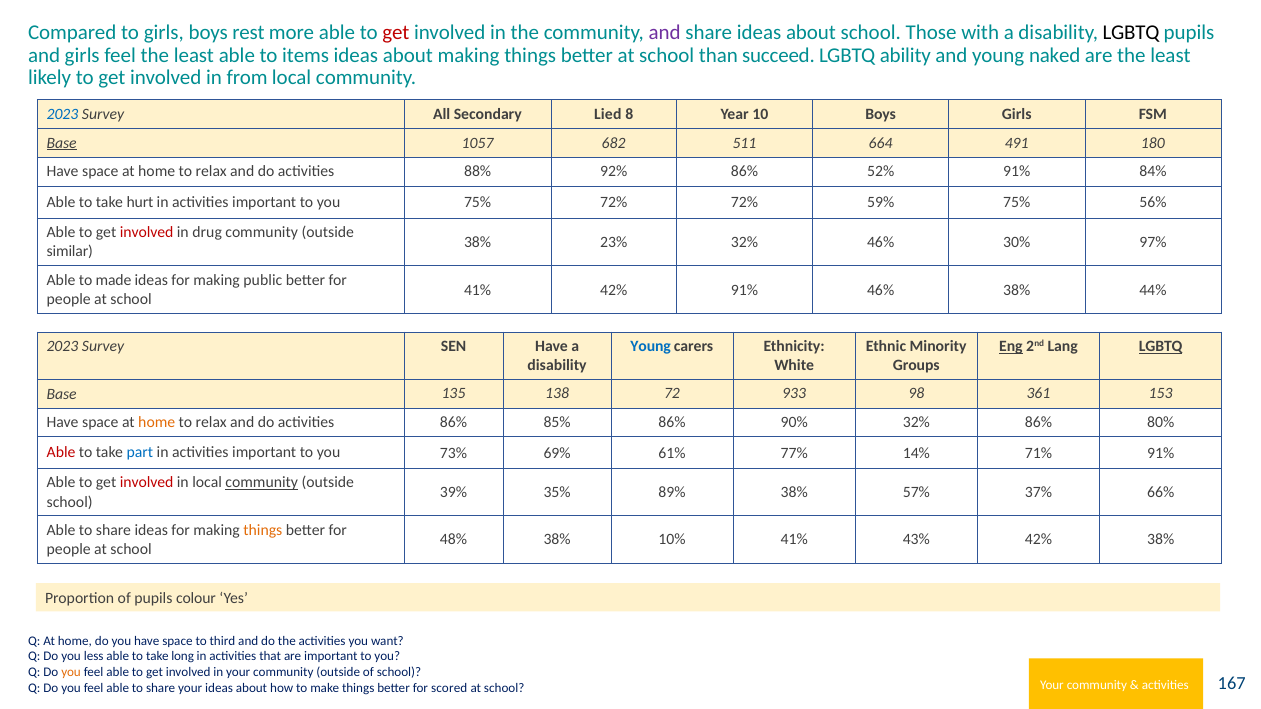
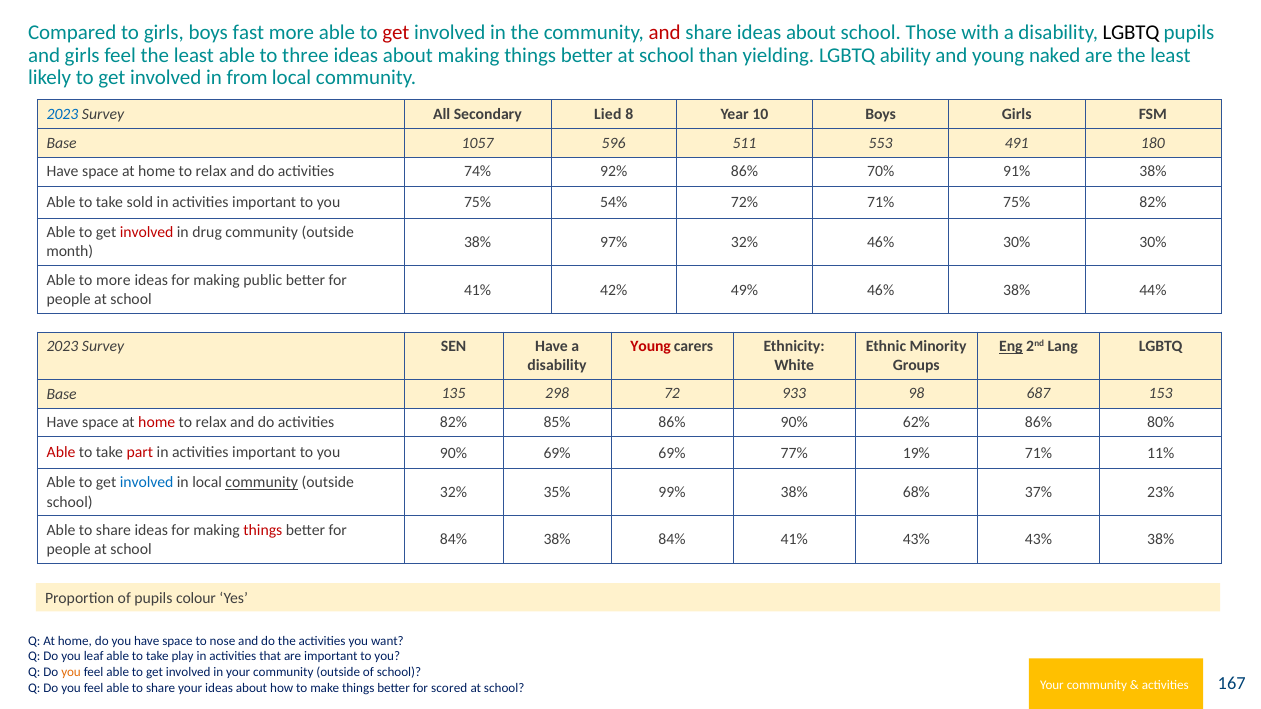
rest: rest -> fast
and at (665, 32) colour: purple -> red
items: items -> three
succeed: succeed -> yielding
Base at (62, 143) underline: present -> none
682: 682 -> 596
664: 664 -> 553
88%: 88% -> 74%
52%: 52% -> 70%
91% 84%: 84% -> 38%
hurt: hurt -> sold
75% 72%: 72% -> 54%
72% 59%: 59% -> 71%
75% 56%: 56% -> 82%
23%: 23% -> 97%
30% 97%: 97% -> 30%
similar: similar -> month
to made: made -> more
42% 91%: 91% -> 49%
Young at (651, 347) colour: blue -> red
LGBTQ at (1161, 347) underline: present -> none
138: 138 -> 298
361: 361 -> 687
home at (157, 423) colour: orange -> red
activities 86%: 86% -> 82%
90% 32%: 32% -> 62%
part colour: blue -> red
you 73%: 73% -> 90%
69% 61%: 61% -> 69%
14%: 14% -> 19%
71% 91%: 91% -> 11%
involved at (147, 483) colour: red -> blue
39% at (454, 493): 39% -> 32%
89%: 89% -> 99%
57%: 57% -> 68%
66%: 66% -> 23%
things at (263, 530) colour: orange -> red
48% at (454, 540): 48% -> 84%
38% 10%: 10% -> 84%
43% 42%: 42% -> 43%
third: third -> nose
less: less -> leaf
long: long -> play
